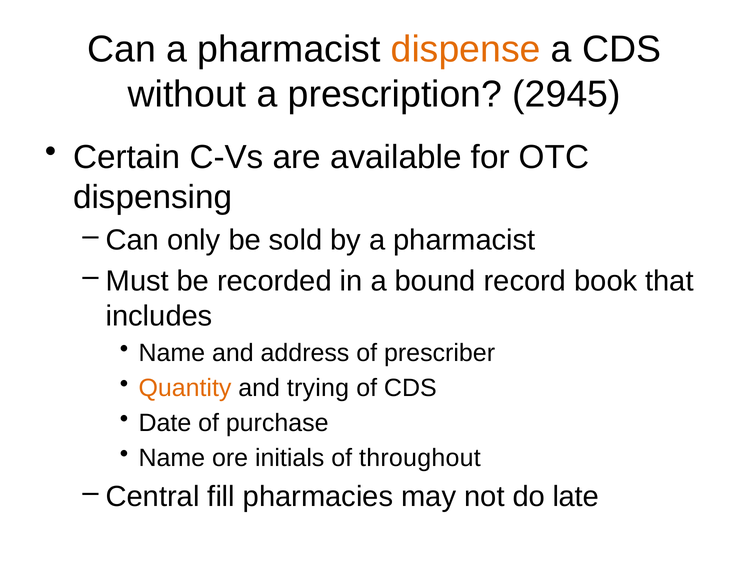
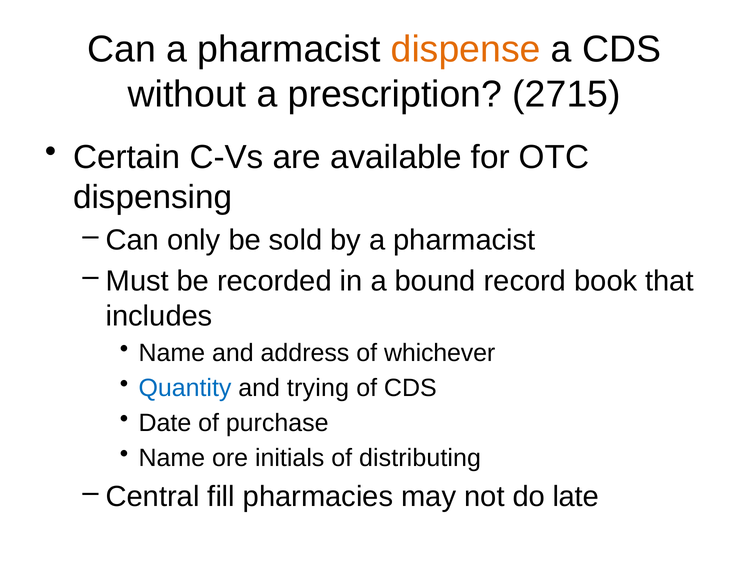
2945: 2945 -> 2715
prescriber: prescriber -> whichever
Quantity colour: orange -> blue
throughout: throughout -> distributing
